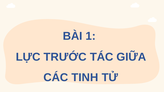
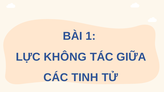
TRƯỚC: TRƯỚC -> KHÔNG
